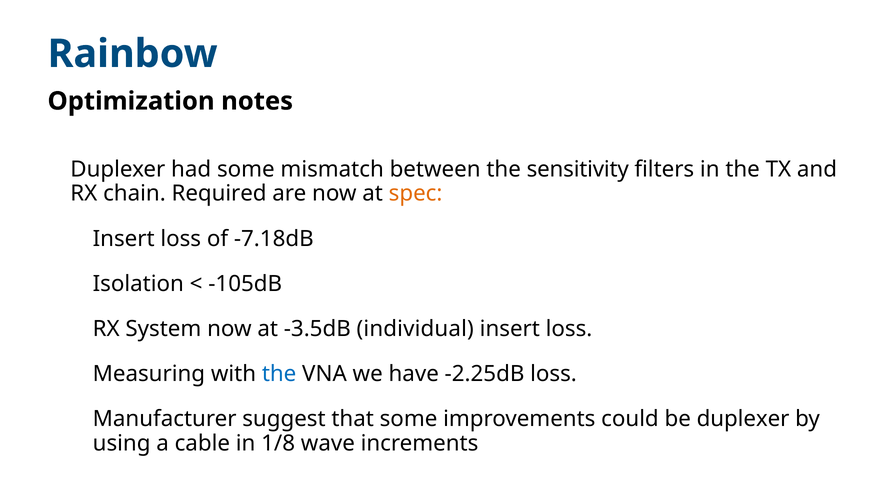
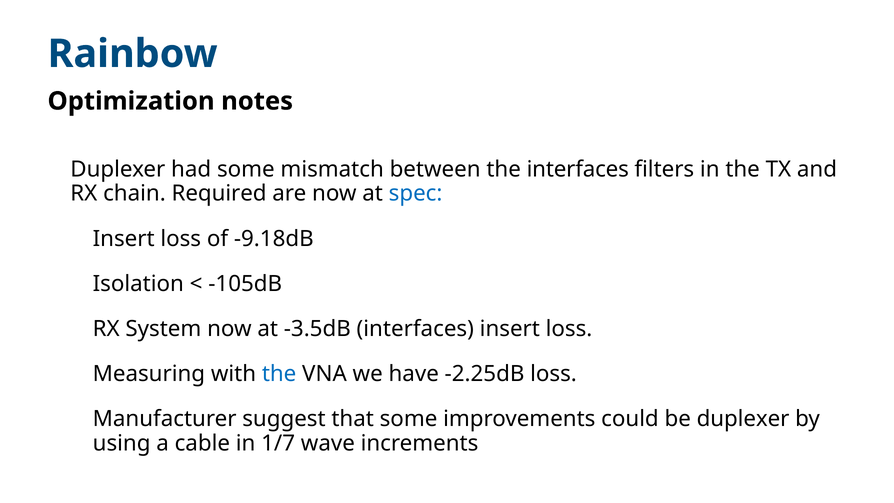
the sensitivity: sensitivity -> interfaces
spec colour: orange -> blue
-7.18dB: -7.18dB -> -9.18dB
-3.5dB individual: individual -> interfaces
1/8: 1/8 -> 1/7
